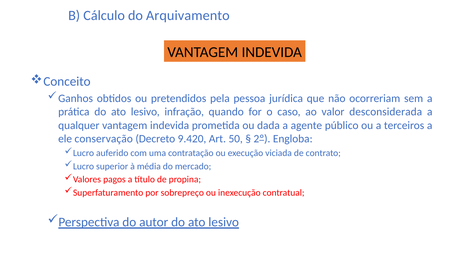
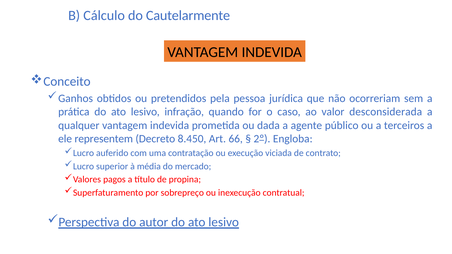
Arquivamento: Arquivamento -> Cautelarmente
conservação: conservação -> representem
9.420: 9.420 -> 8.450
50: 50 -> 66
